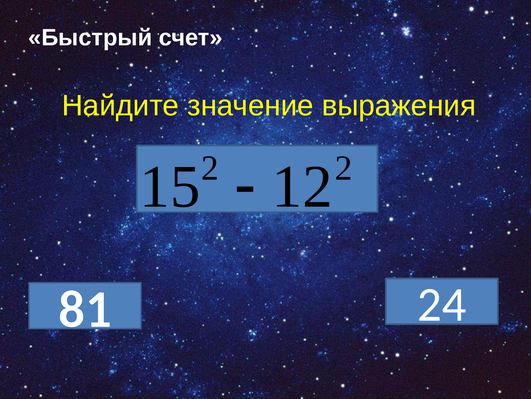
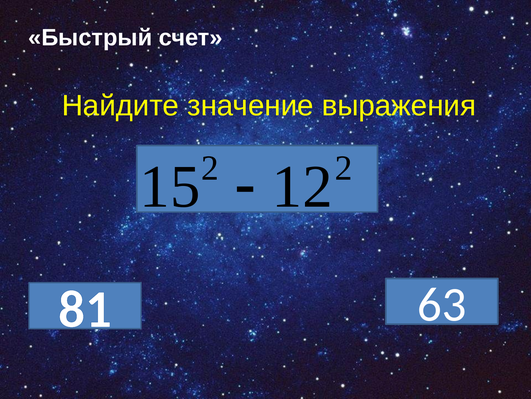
24: 24 -> 63
